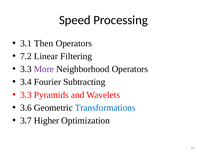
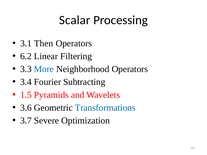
Speed: Speed -> Scalar
7.2: 7.2 -> 6.2
More colour: purple -> blue
3.3 at (26, 95): 3.3 -> 1.5
Higher: Higher -> Severe
